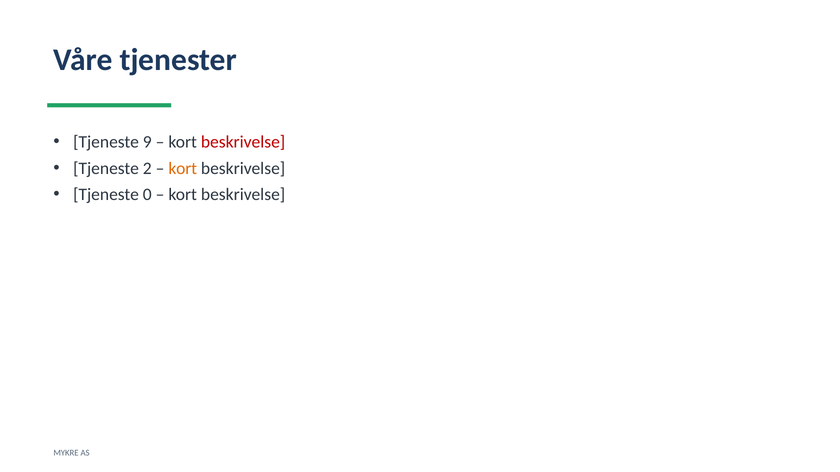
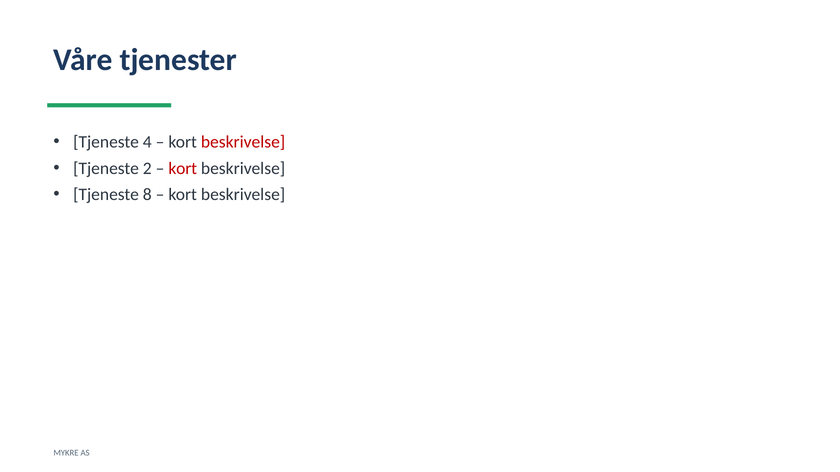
9: 9 -> 4
kort at (183, 169) colour: orange -> red
0: 0 -> 8
